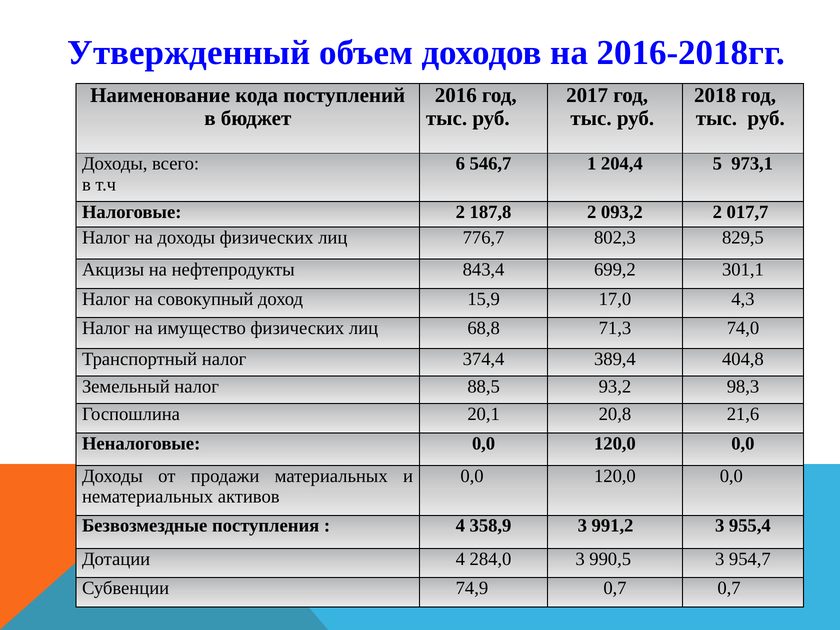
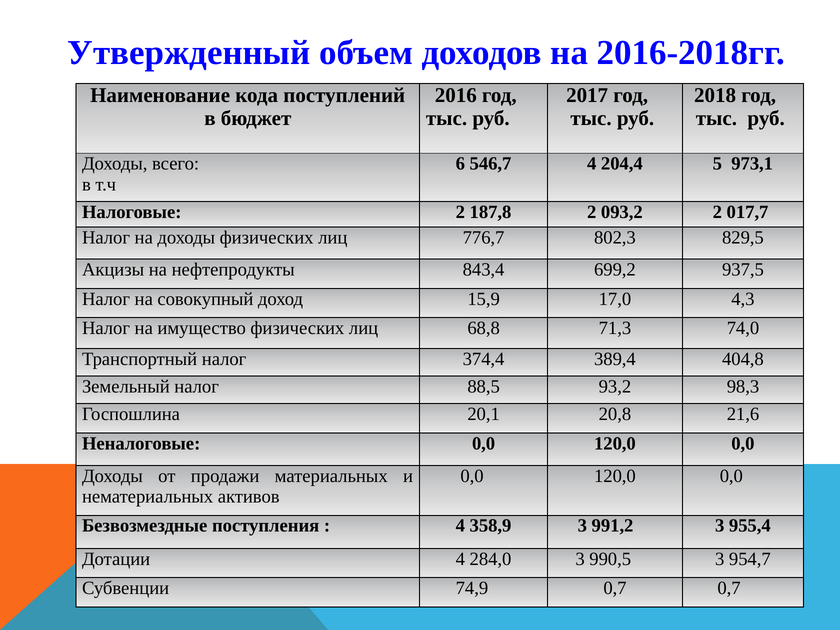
546,7 1: 1 -> 4
301,1: 301,1 -> 937,5
